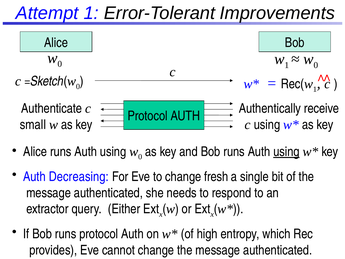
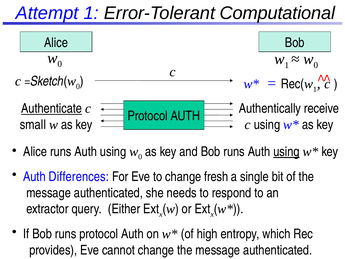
Improvements: Improvements -> Computational
Authenticate underline: none -> present
Decreasing: Decreasing -> Differences
